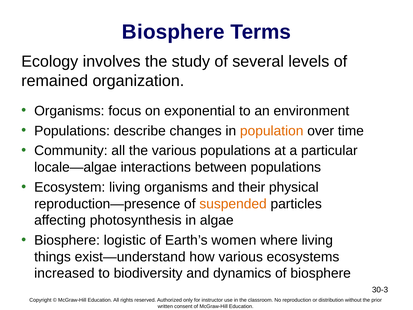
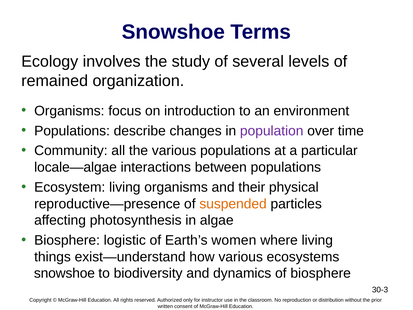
Biosphere at (173, 32): Biosphere -> Snowshoe
exponential: exponential -> introduction
population colour: orange -> purple
reproduction—presence: reproduction—presence -> reproductive—presence
increased at (64, 273): increased -> snowshoe
